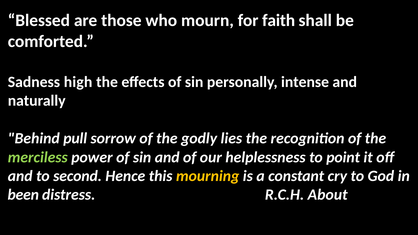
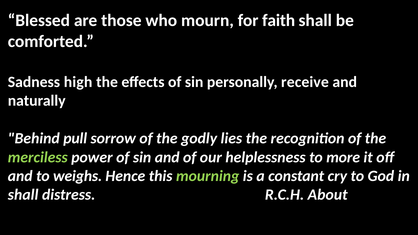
intense: intense -> receive
point: point -> more
second: second -> weighs
mourning colour: yellow -> light green
been at (23, 195): been -> shall
